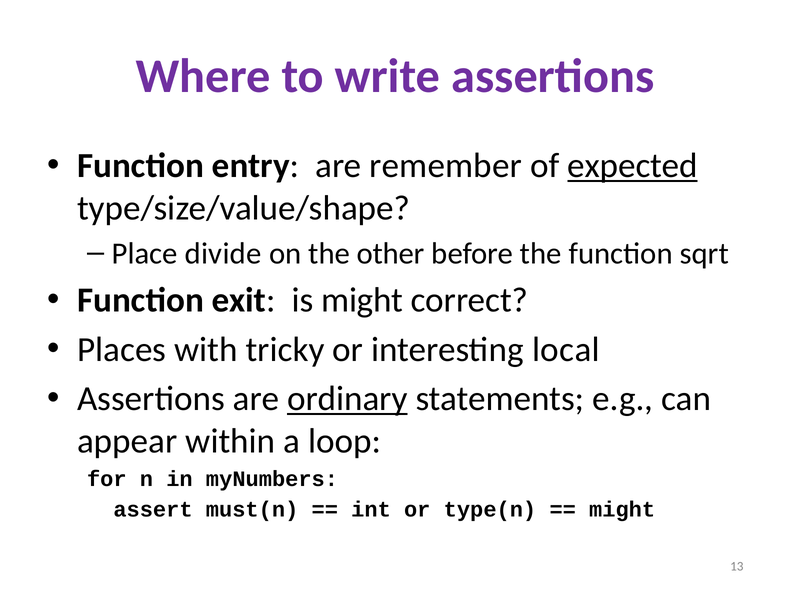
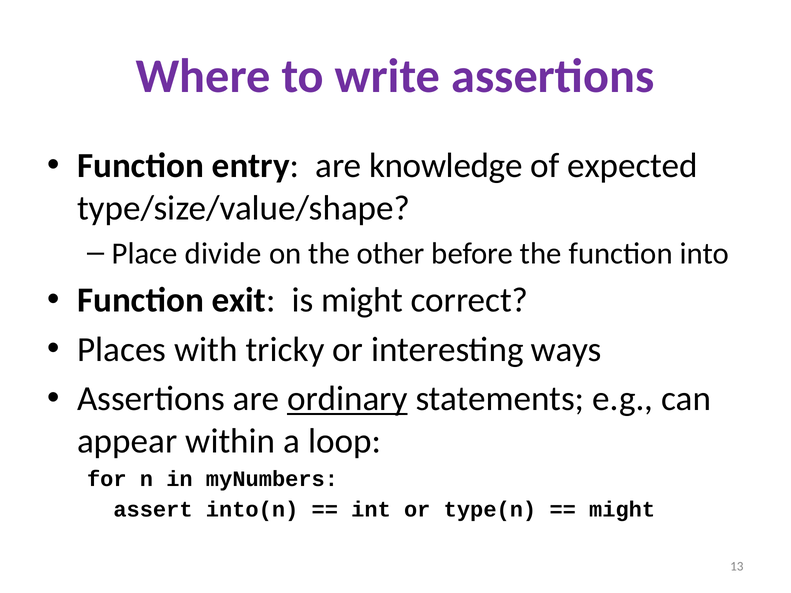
remember: remember -> knowledge
expected underline: present -> none
sqrt: sqrt -> into
local: local -> ways
must(n: must(n -> into(n
